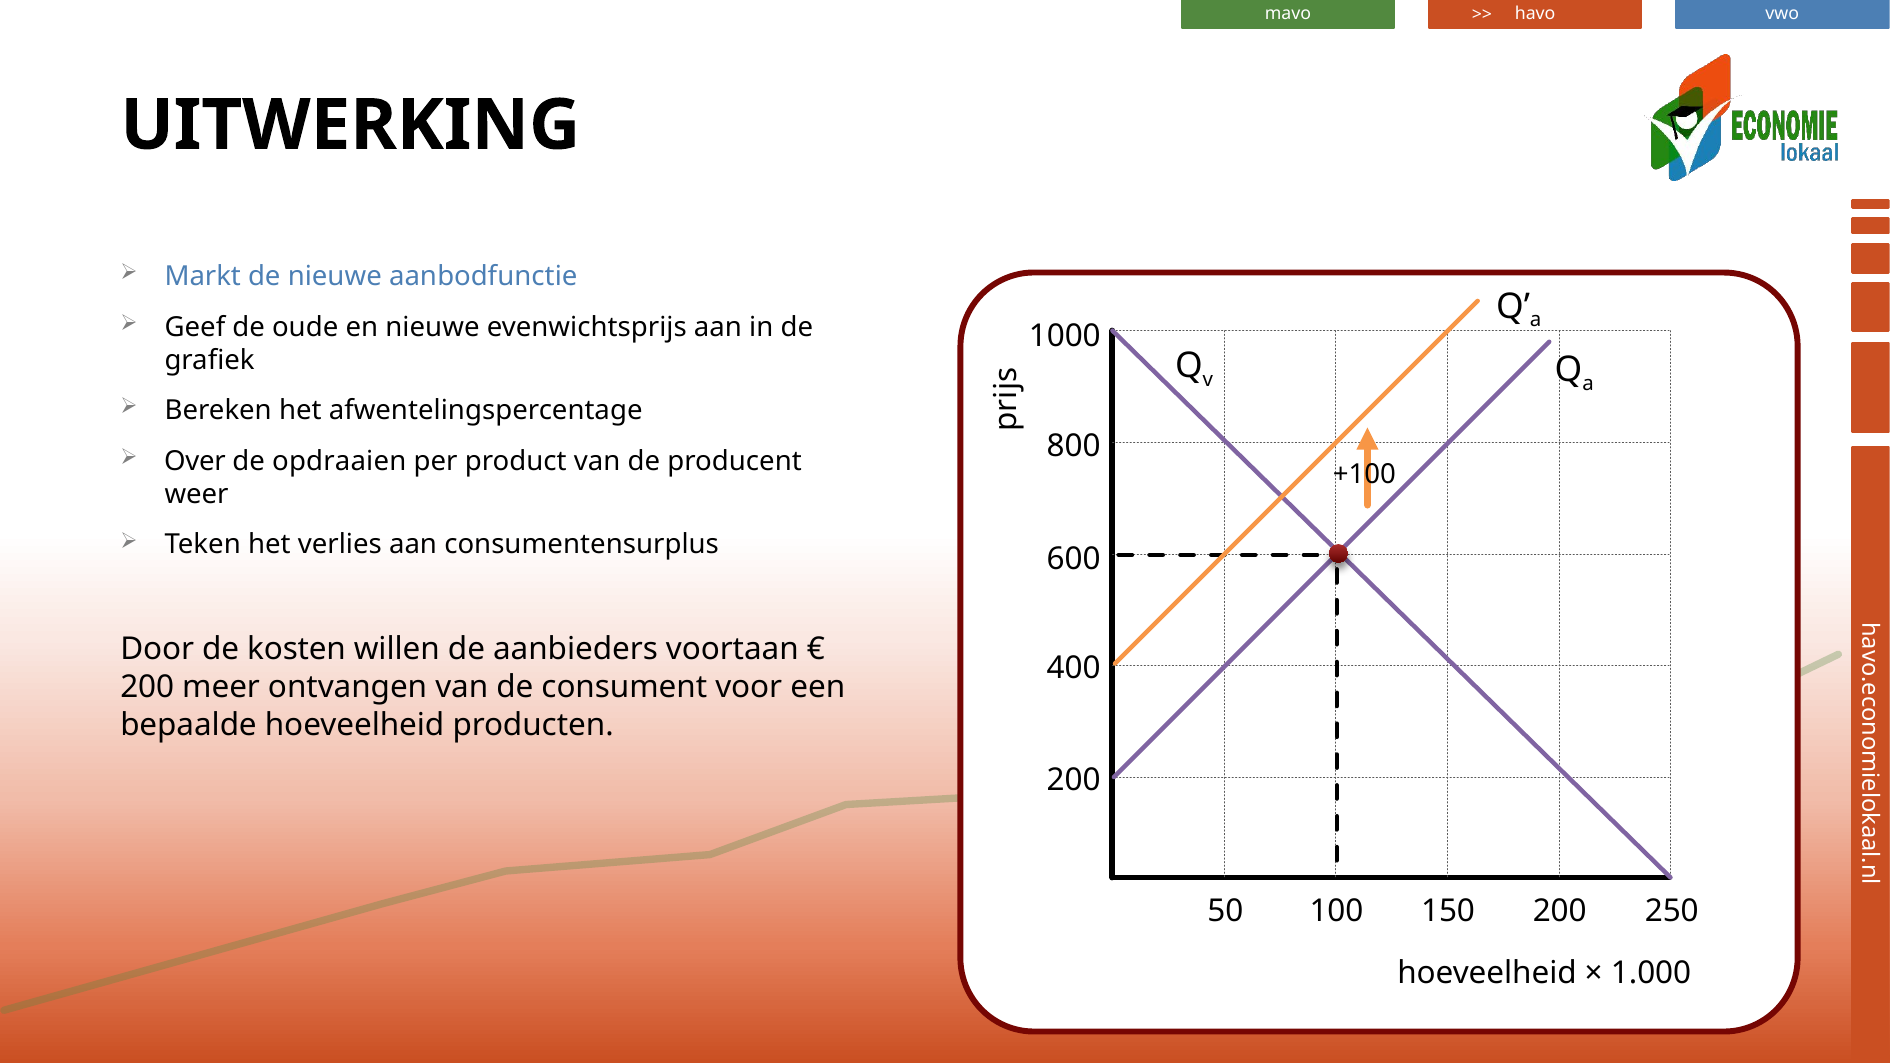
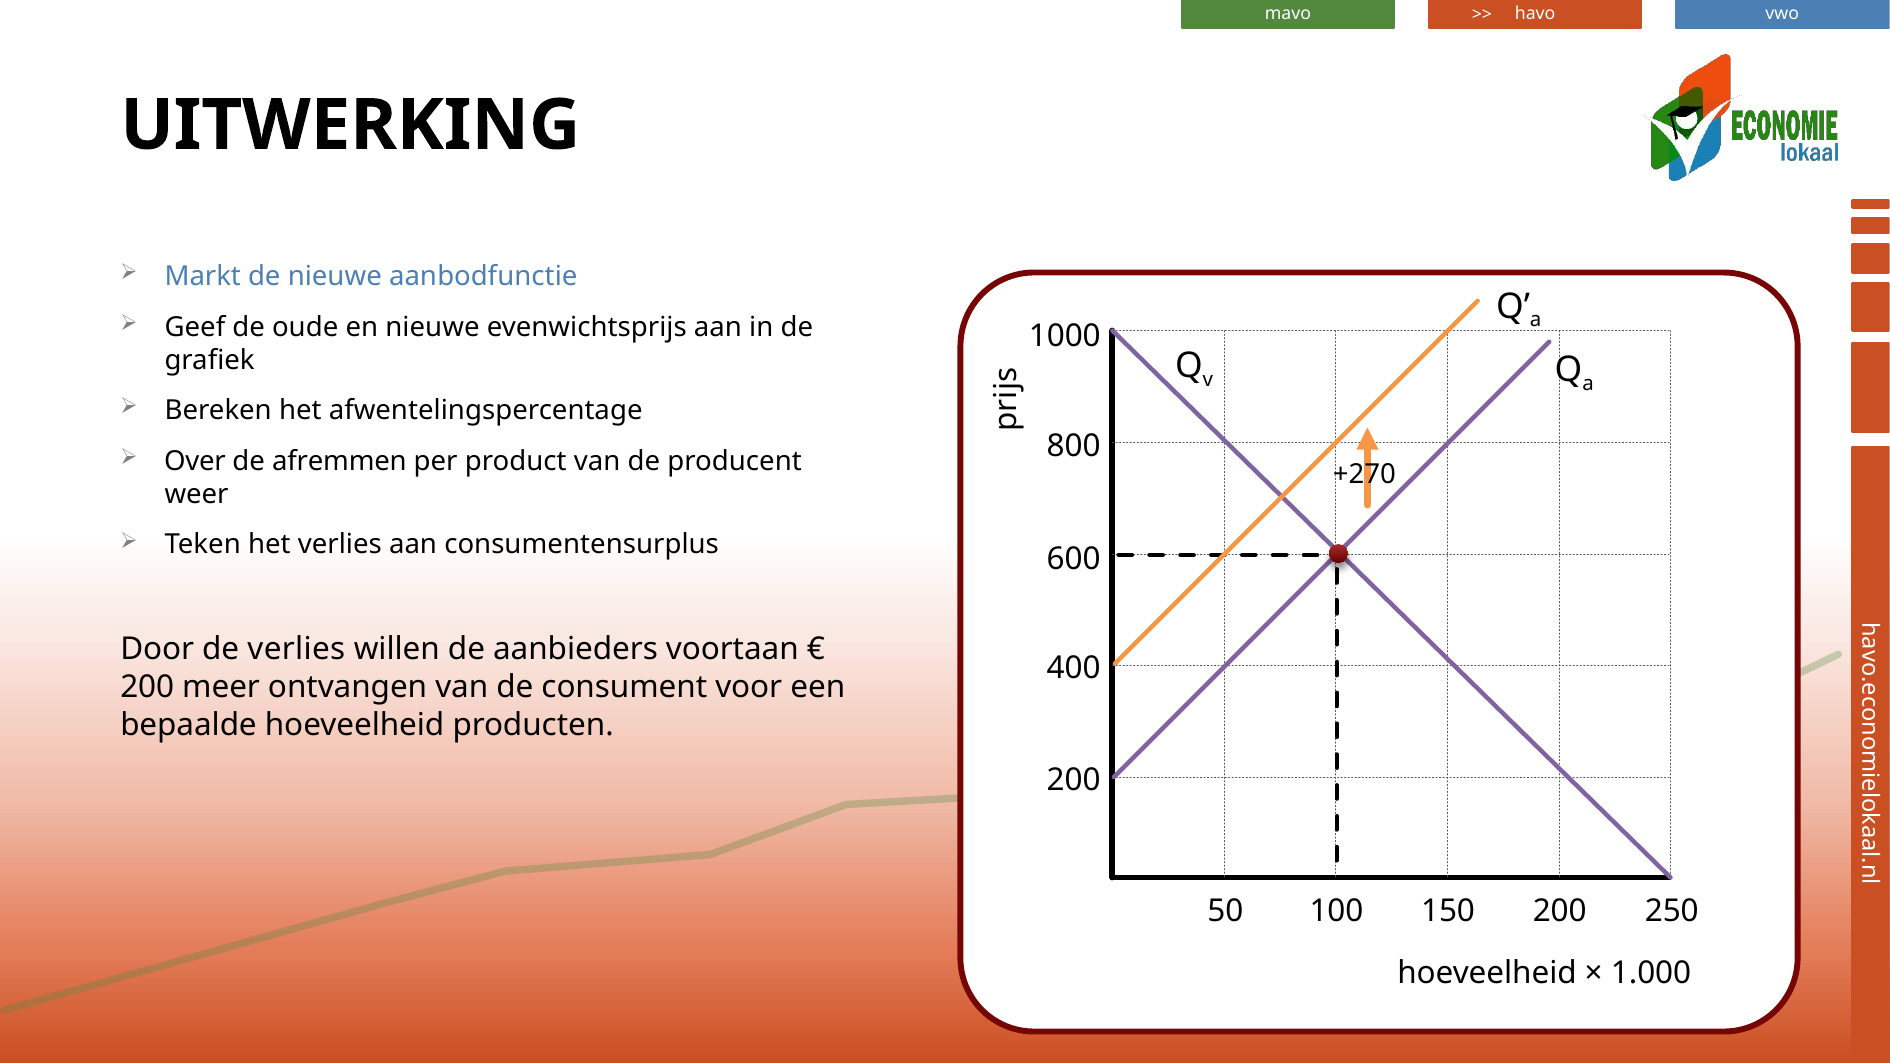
opdraaien: opdraaien -> afremmen
+100: +100 -> +270
de kosten: kosten -> verlies
